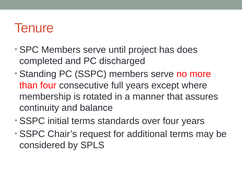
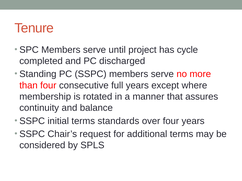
does: does -> cycle
